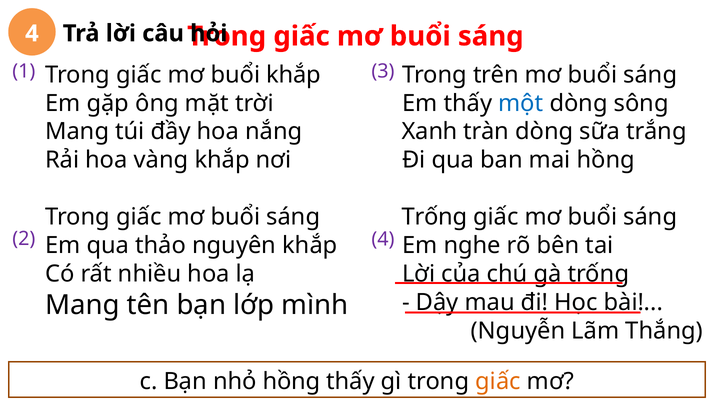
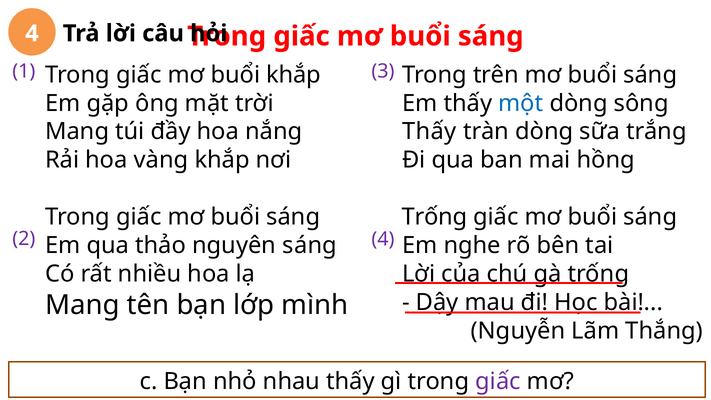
Xanh at (430, 132): Xanh -> Thấy
nguyên khắp: khắp -> sáng
nhỏ hồng: hồng -> nhau
giấc at (498, 381) colour: orange -> purple
